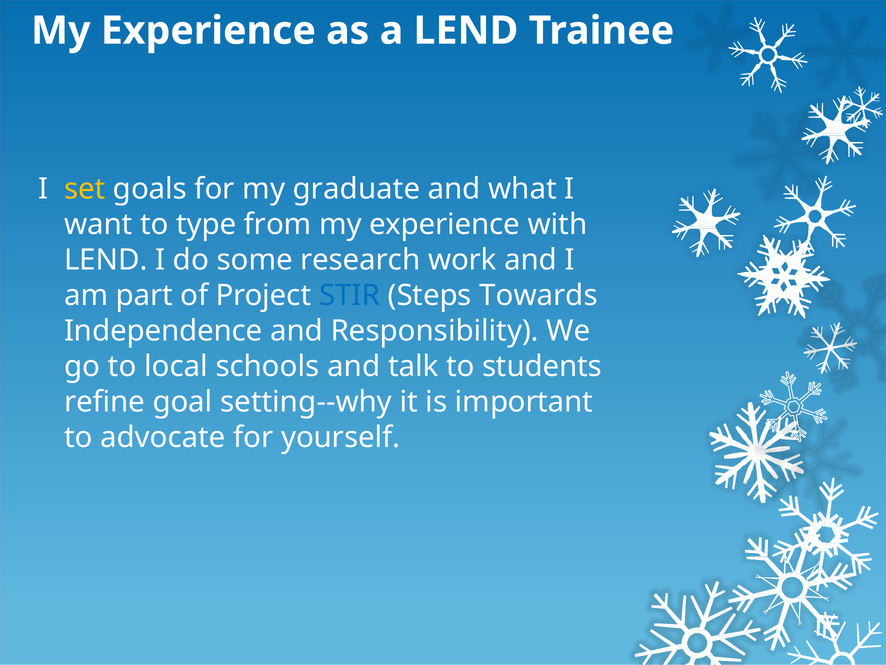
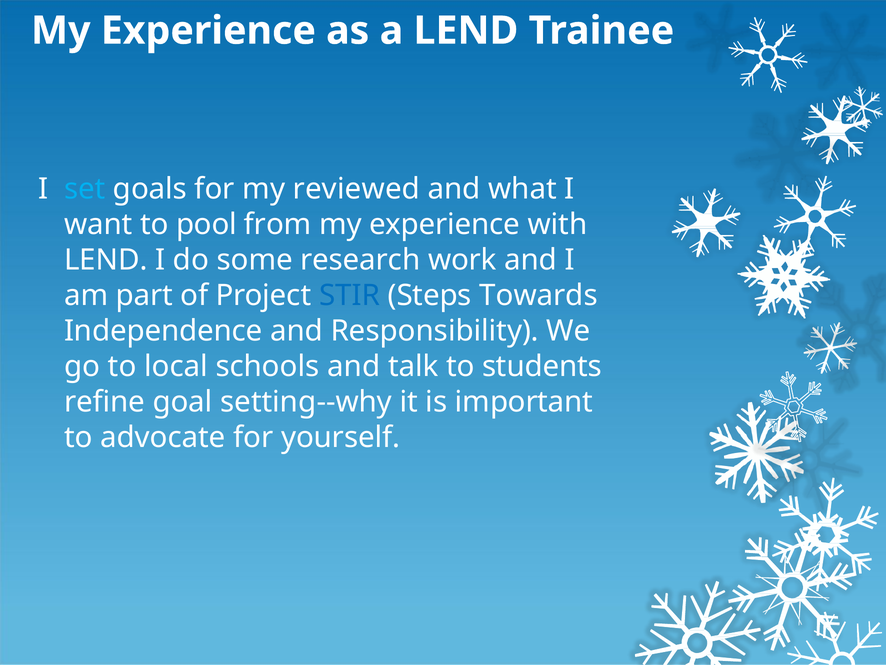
set colour: yellow -> light blue
graduate: graduate -> reviewed
type: type -> pool
